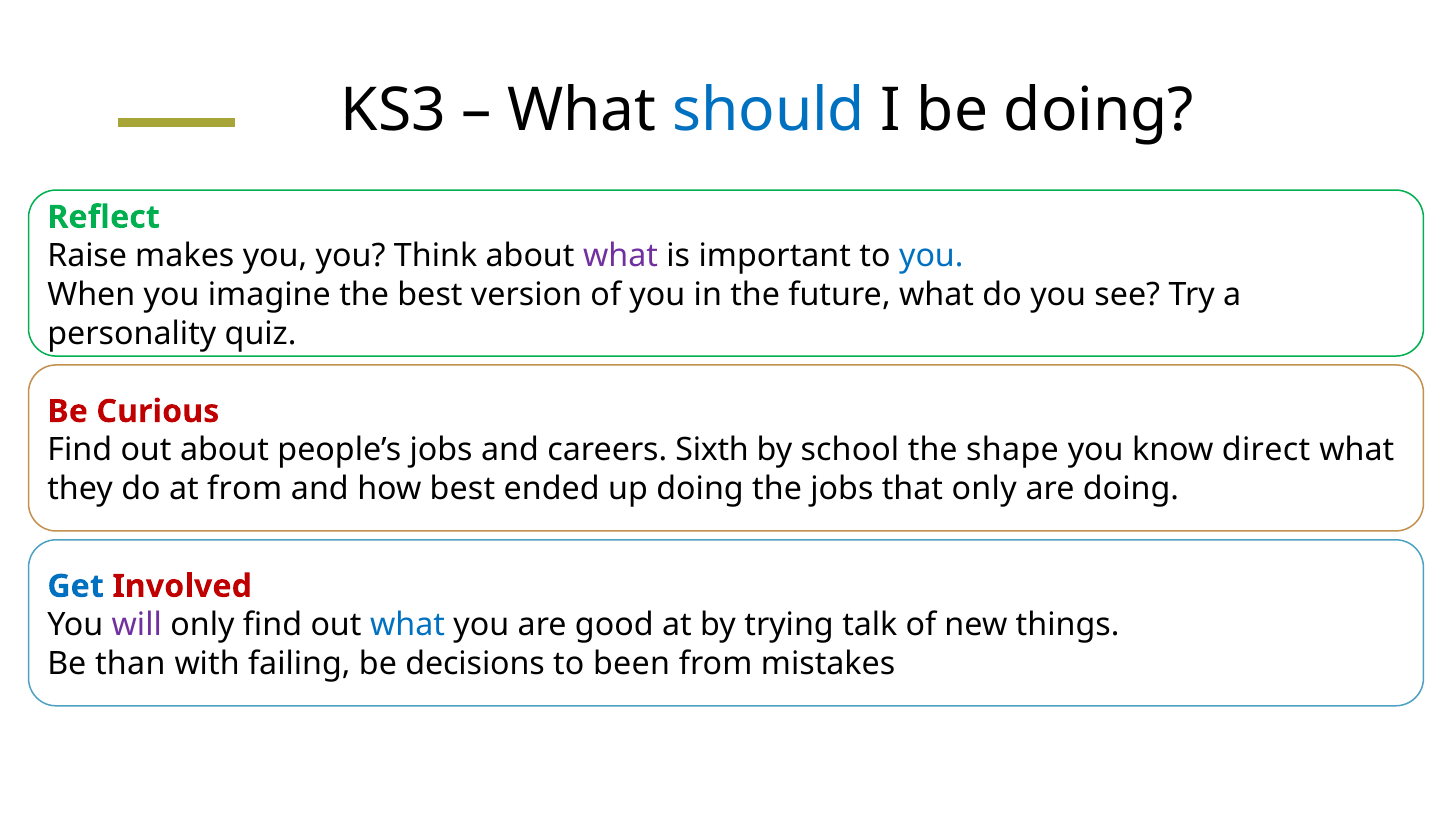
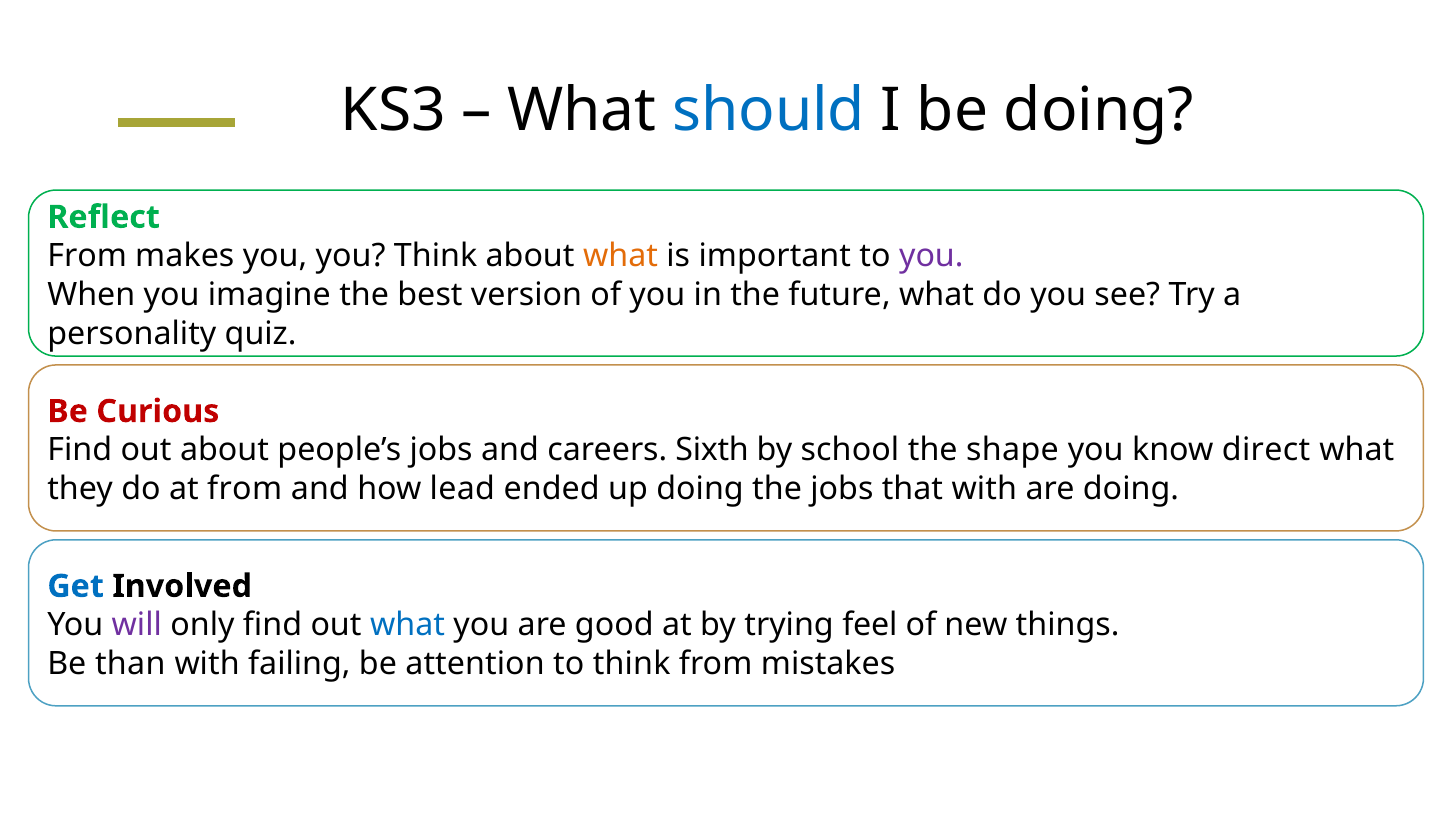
Raise at (87, 256): Raise -> From
what at (621, 256) colour: purple -> orange
you at (931, 256) colour: blue -> purple
how best: best -> lead
that only: only -> with
Involved colour: red -> black
talk: talk -> feel
decisions: decisions -> attention
to been: been -> think
